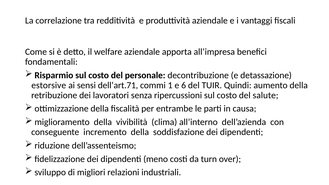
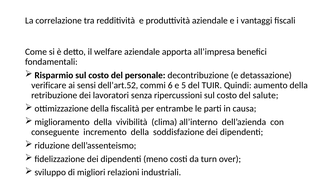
estorsive: estorsive -> verificare
dell’art.71: dell’art.71 -> dell’art.52
1: 1 -> 6
6: 6 -> 5
